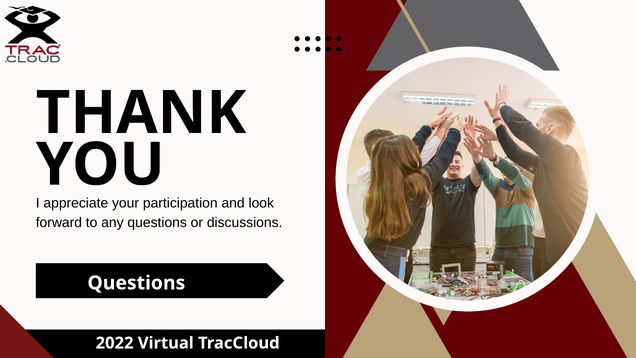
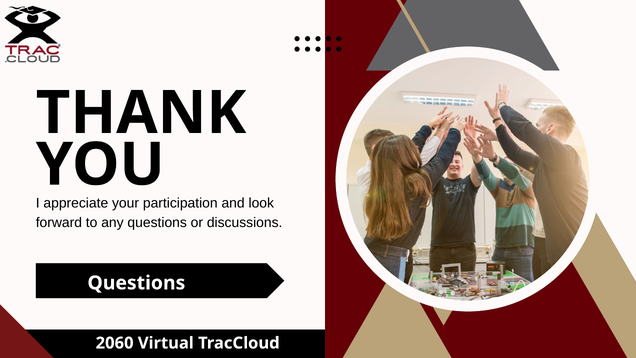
2022: 2022 -> 2060
